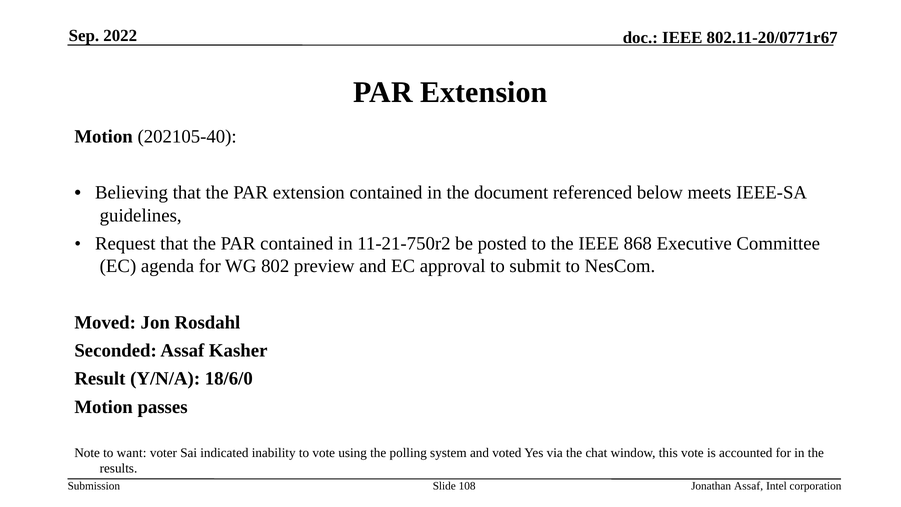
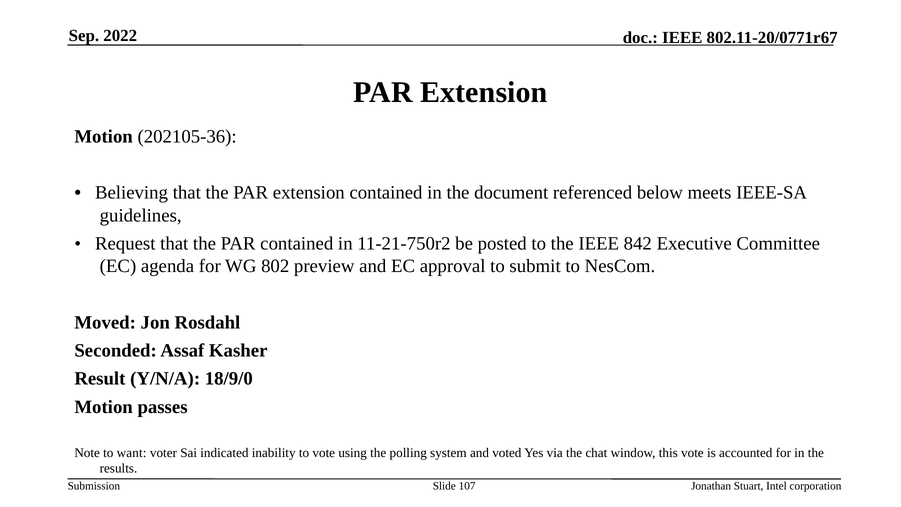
202105-40: 202105-40 -> 202105-36
868: 868 -> 842
18/6/0: 18/6/0 -> 18/9/0
108: 108 -> 107
Jonathan Assaf: Assaf -> Stuart
